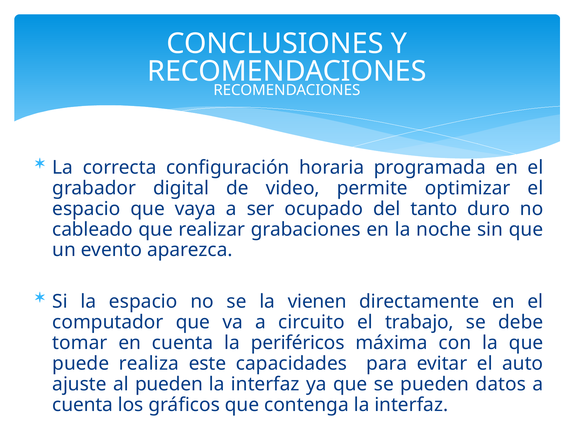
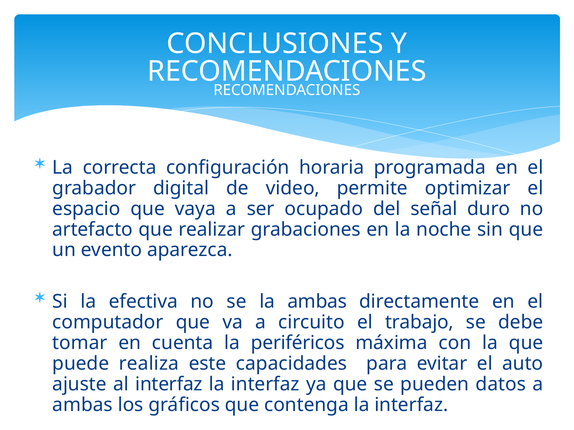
tanto: tanto -> señal
cableado: cableado -> artefacto
la espacio: espacio -> efectiva
la vienen: vienen -> ambas
al pueden: pueden -> interfaz
cuenta at (83, 405): cuenta -> ambas
